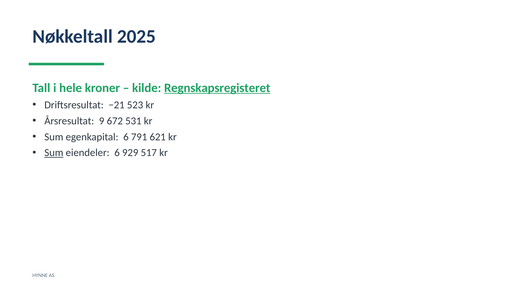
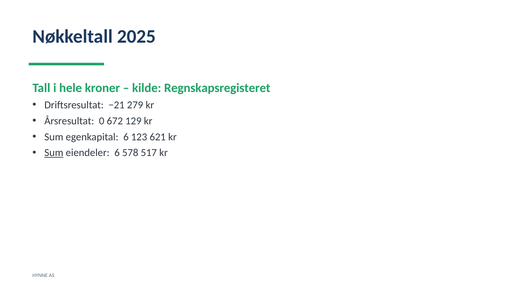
Regnskapsregisteret underline: present -> none
523: 523 -> 279
9: 9 -> 0
531: 531 -> 129
791: 791 -> 123
929: 929 -> 578
